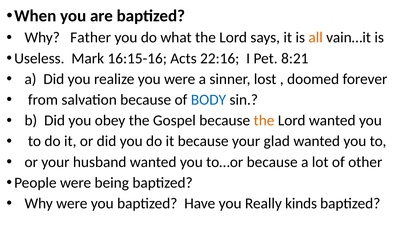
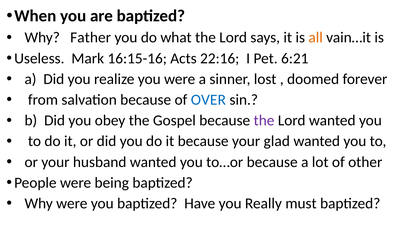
8:21: 8:21 -> 6:21
BODY: BODY -> OVER
the at (264, 121) colour: orange -> purple
kinds: kinds -> must
